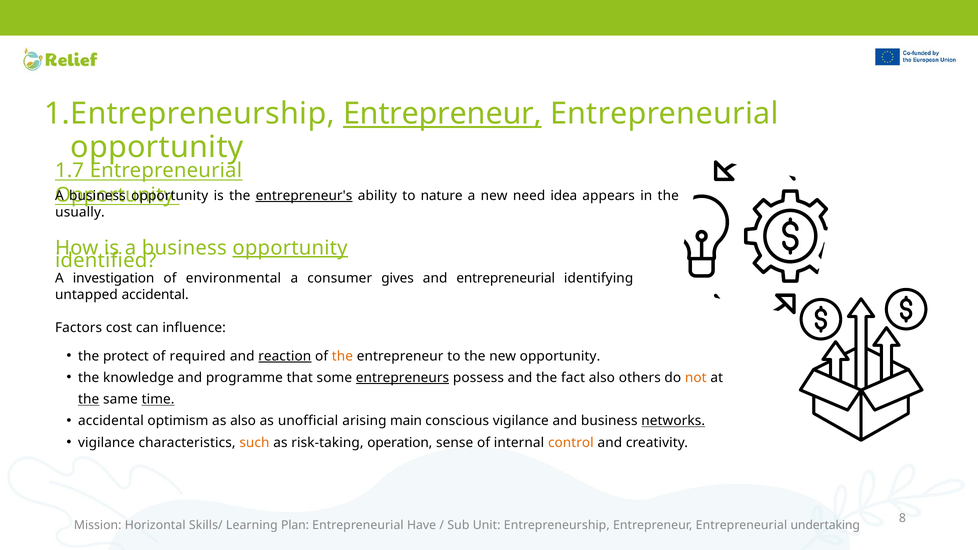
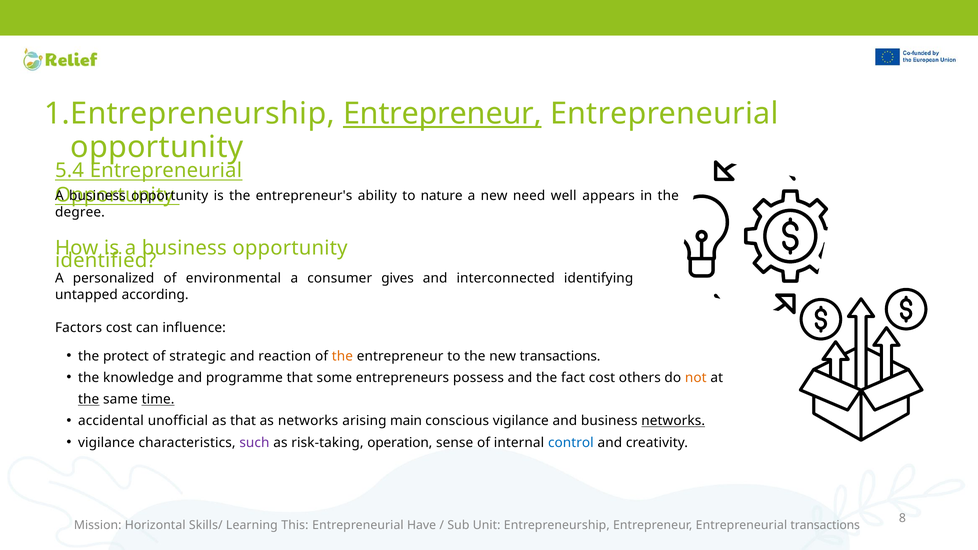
1.7: 1.7 -> 5.4
entrepreneur's underline: present -> none
idea: idea -> well
usually: usually -> degree
opportunity at (290, 248) underline: present -> none
investigation: investigation -> personalized
and entrepreneurial: entrepreneurial -> interconnected
untapped accidental: accidental -> according
required: required -> strategic
reaction underline: present -> none
new opportunity: opportunity -> transactions
entrepreneurs underline: present -> none
fact also: also -> cost
optimism: optimism -> unofficial
as also: also -> that
as unofficial: unofficial -> networks
such colour: orange -> purple
control colour: orange -> blue
Plan: Plan -> This
Entrepreneurial undertaking: undertaking -> transactions
